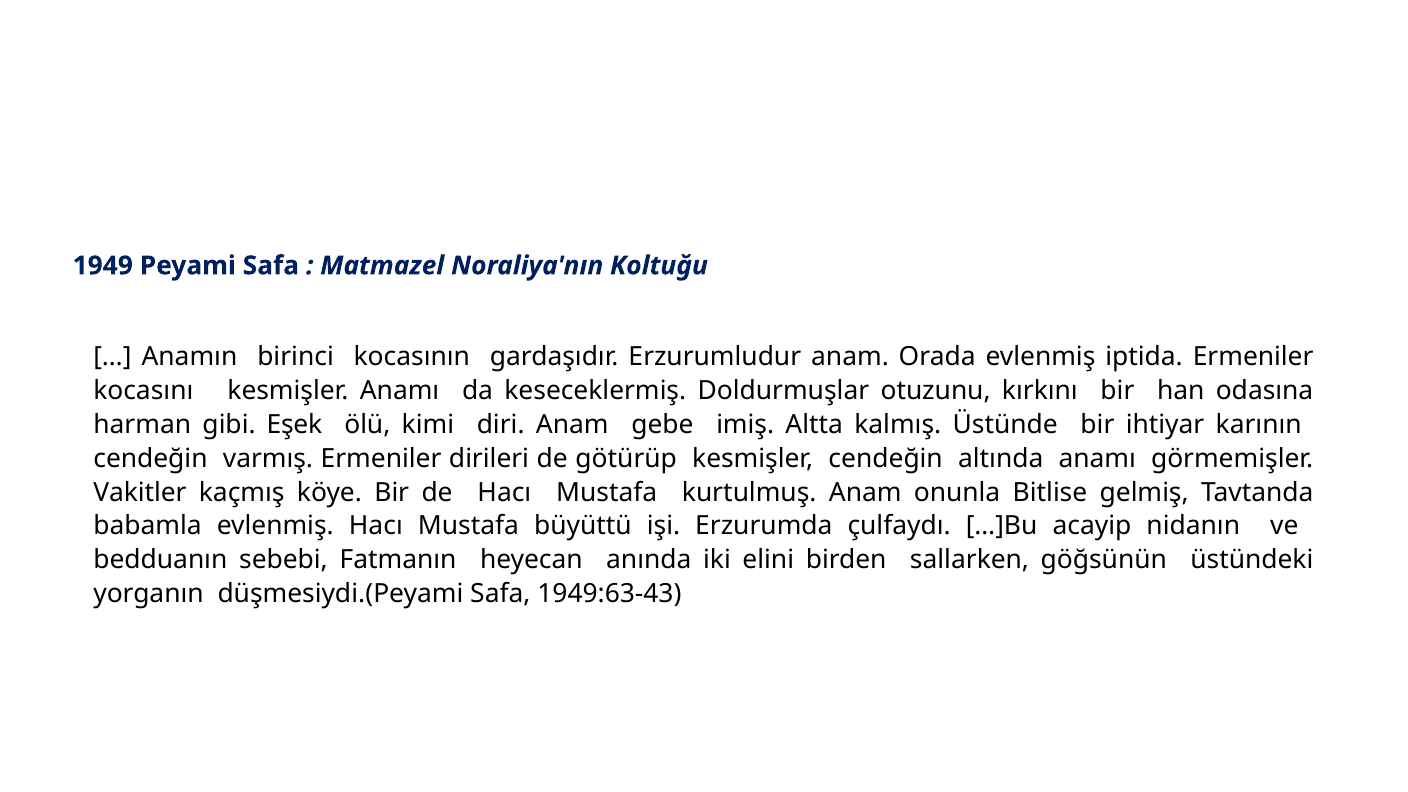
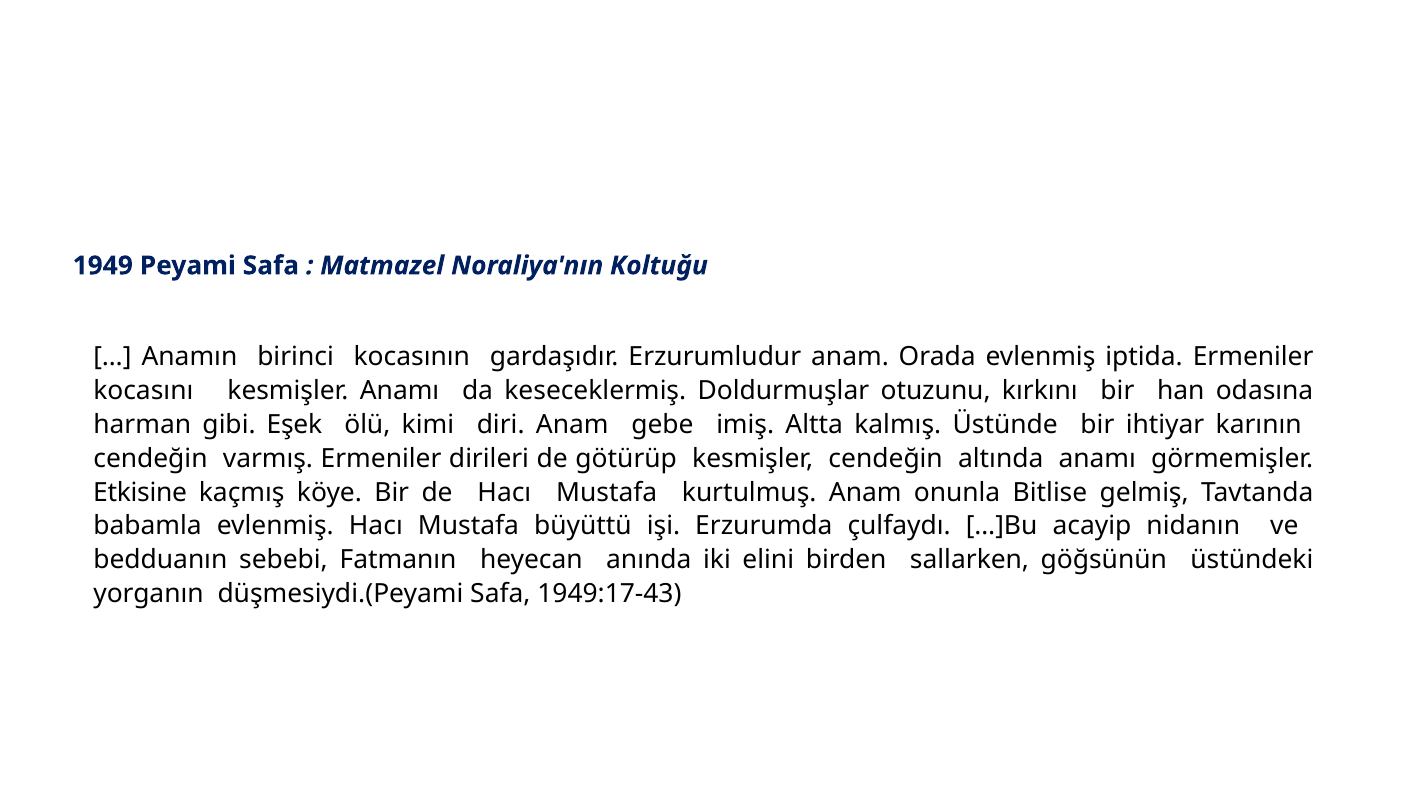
Vakitler: Vakitler -> Etkisine
1949:63-43: 1949:63-43 -> 1949:17-43
